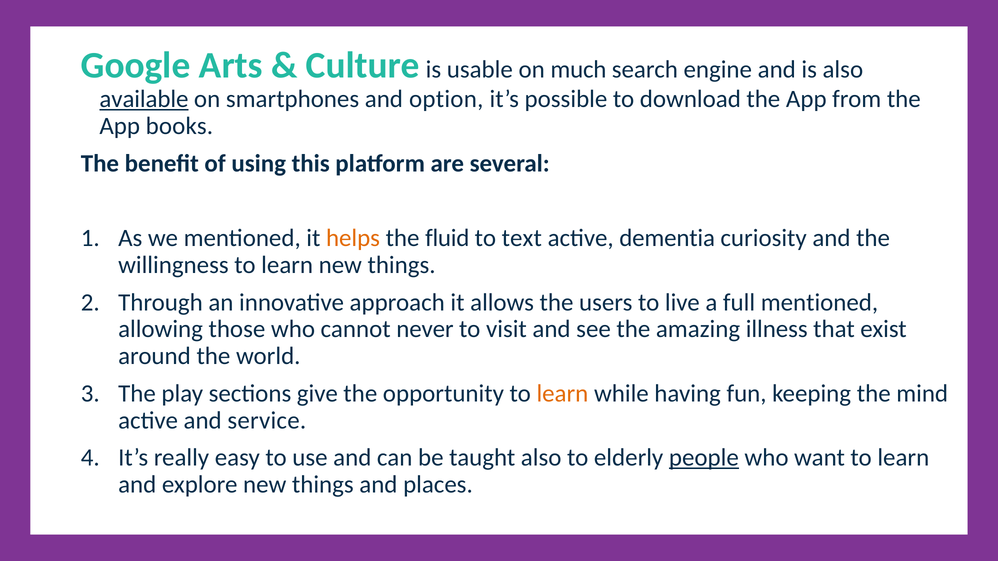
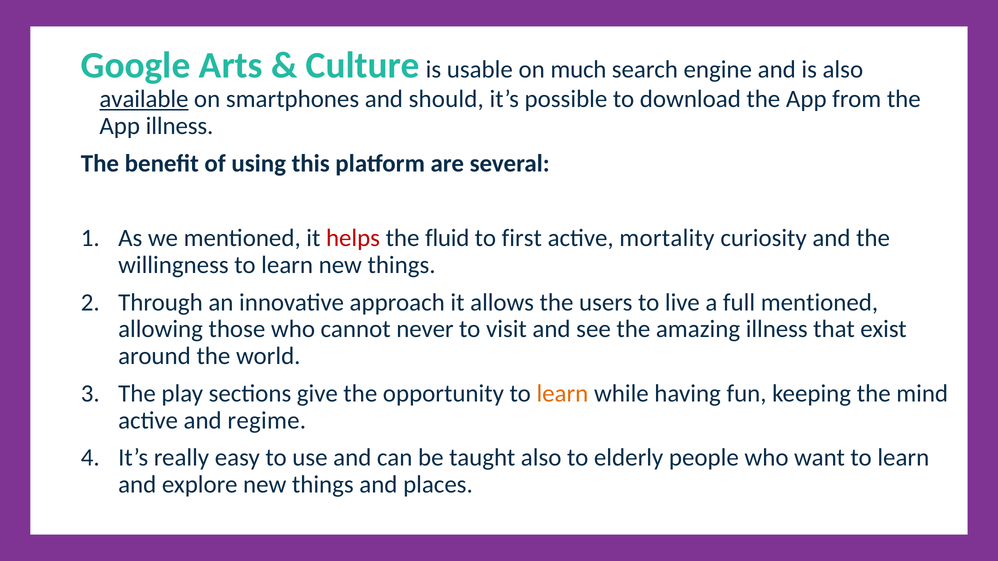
option: option -> should
App books: books -> illness
helps colour: orange -> red
text: text -> first
dementia: dementia -> mortality
service: service -> regime
people underline: present -> none
